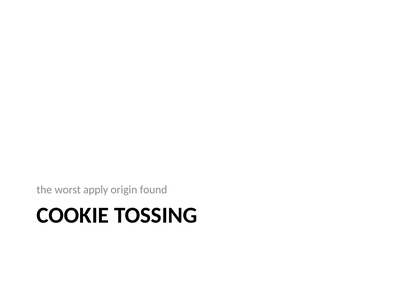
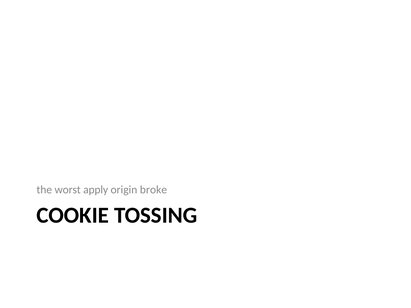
found: found -> broke
